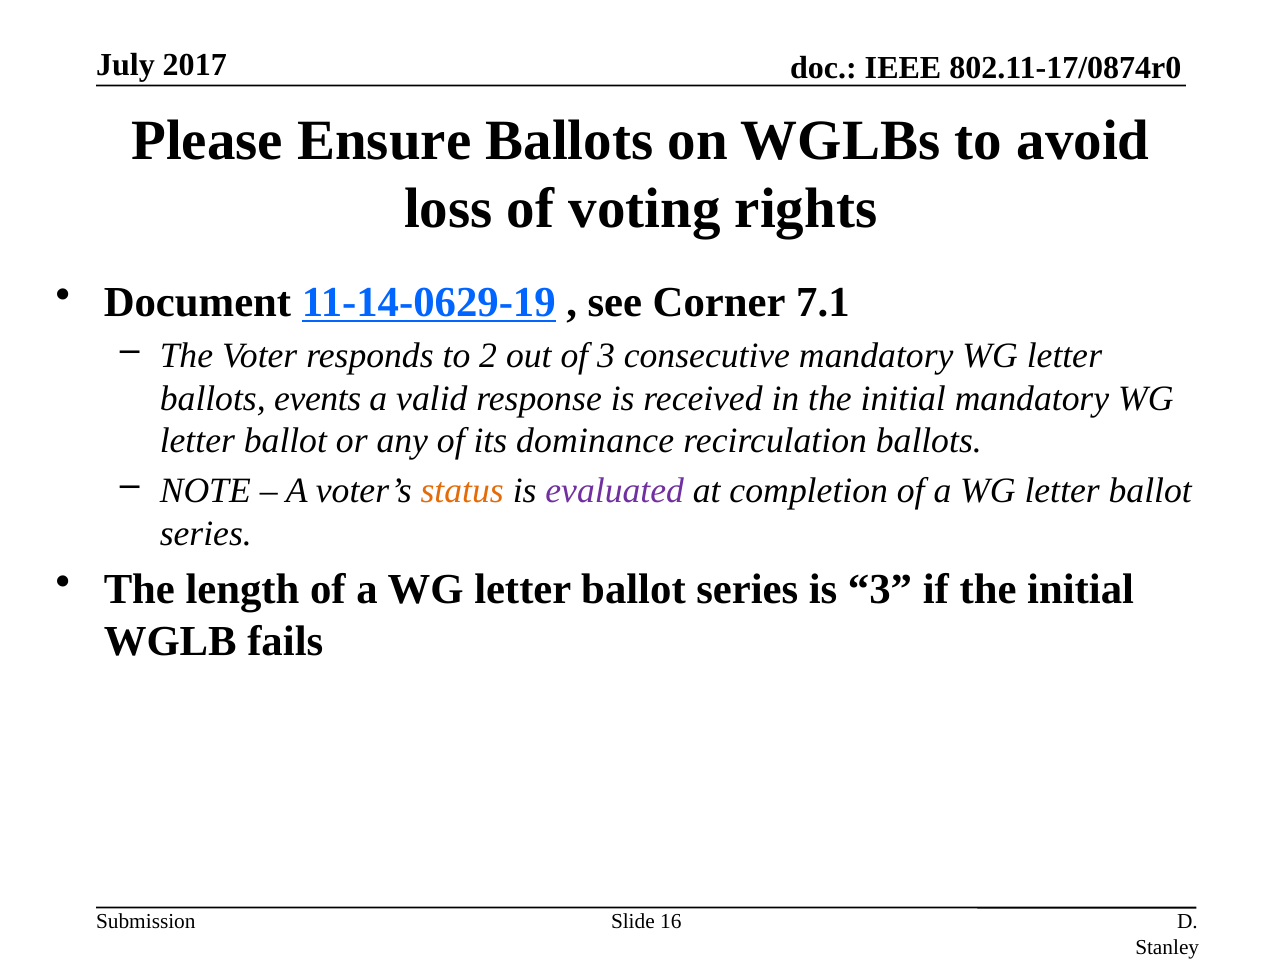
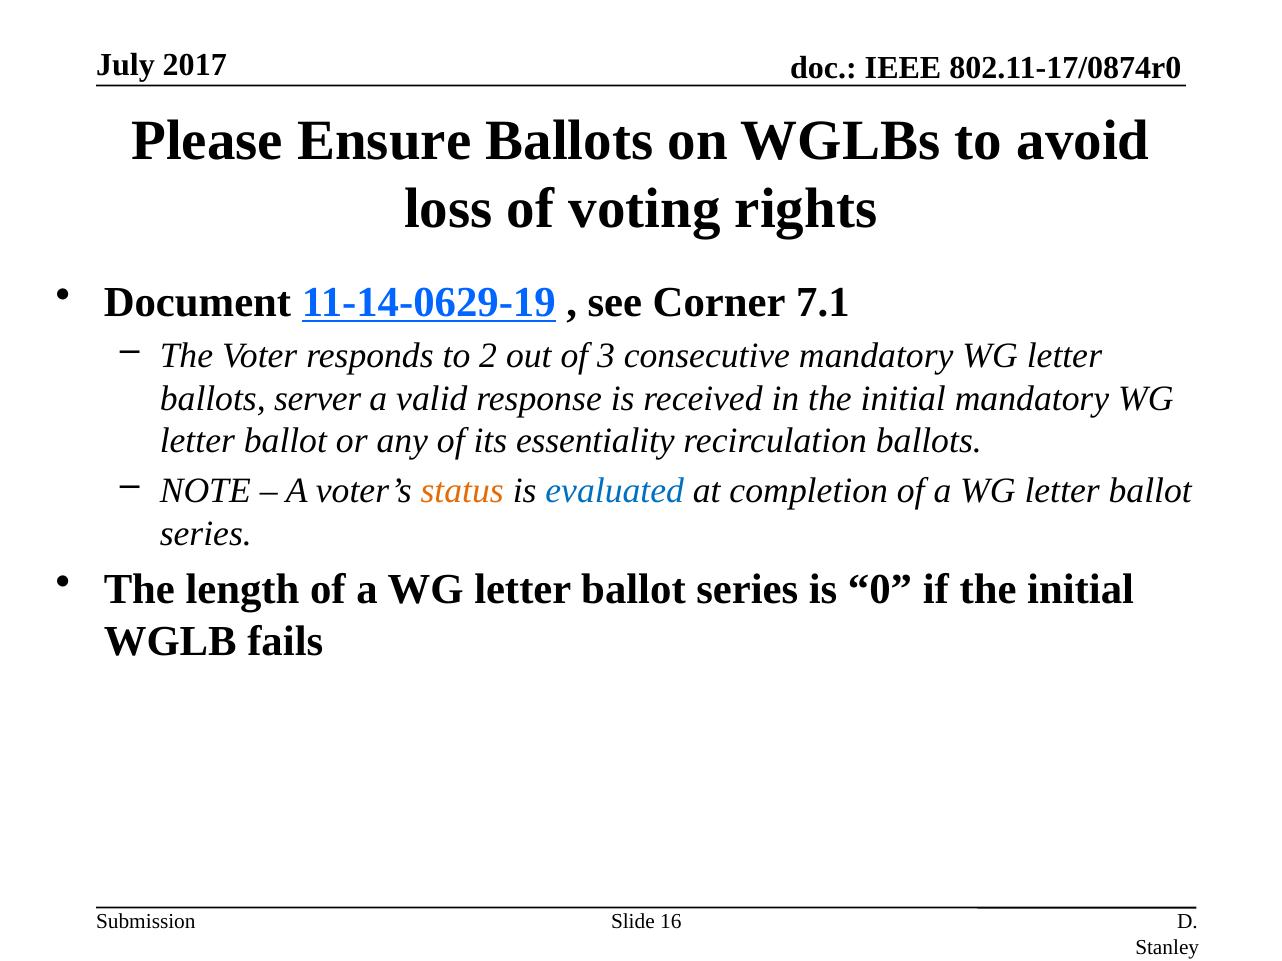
events: events -> server
dominance: dominance -> essentiality
evaluated colour: purple -> blue
is 3: 3 -> 0
